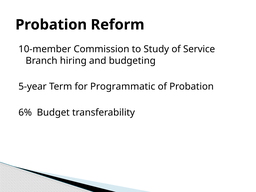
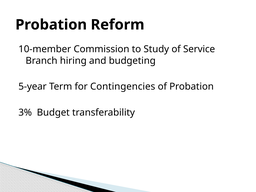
Programmatic: Programmatic -> Contingencies
6%: 6% -> 3%
